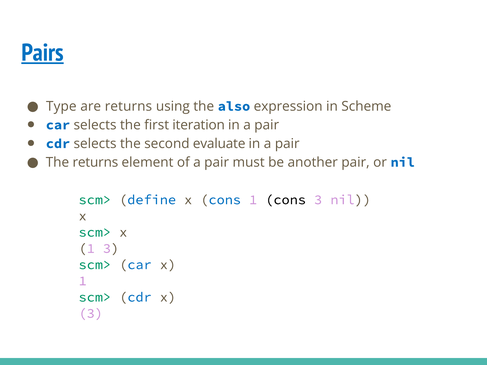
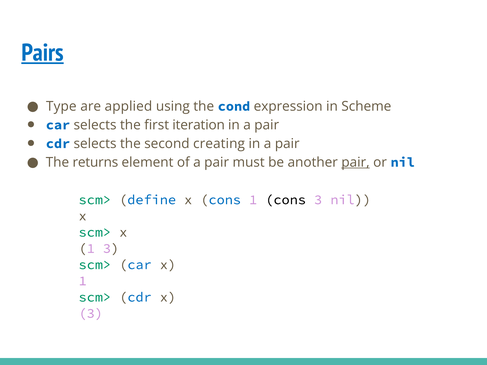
are returns: returns -> applied
also: also -> cond
evaluate: evaluate -> creating
pair at (355, 162) underline: none -> present
